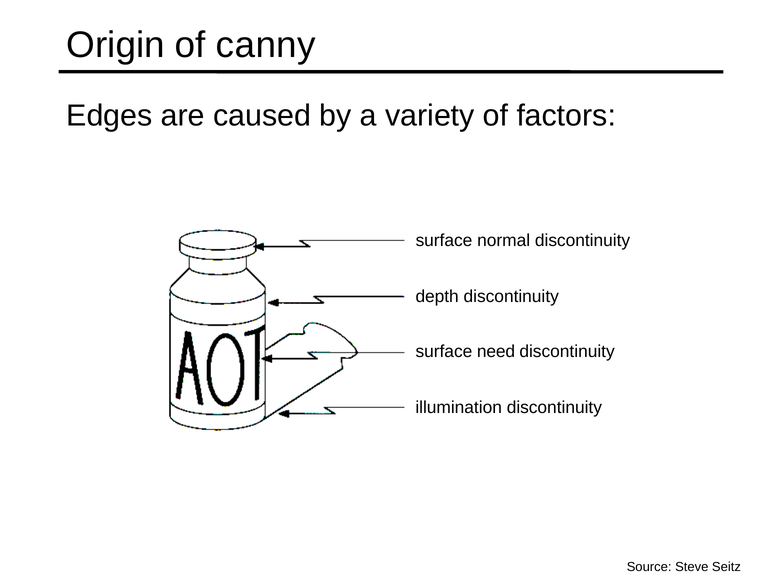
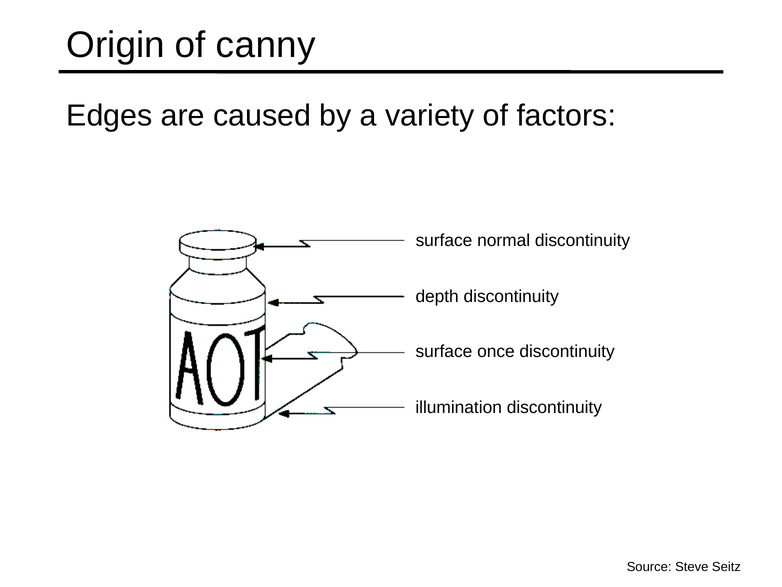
need: need -> once
